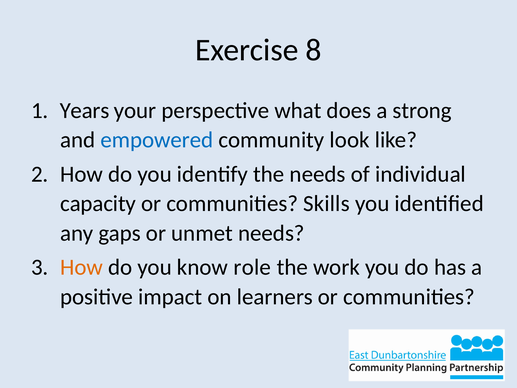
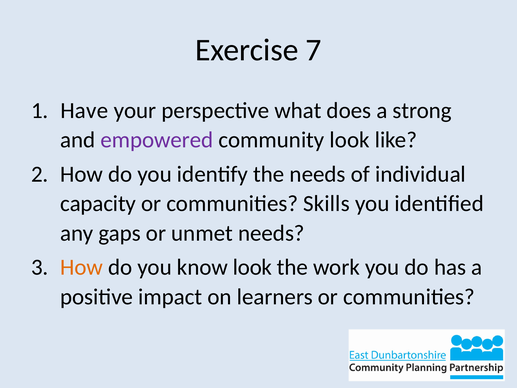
8: 8 -> 7
Years: Years -> Have
empowered colour: blue -> purple
know role: role -> look
